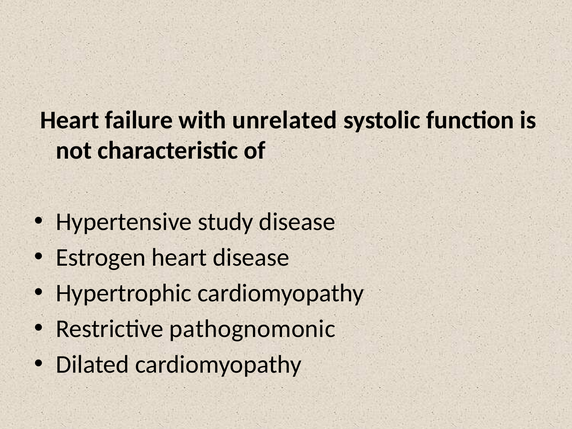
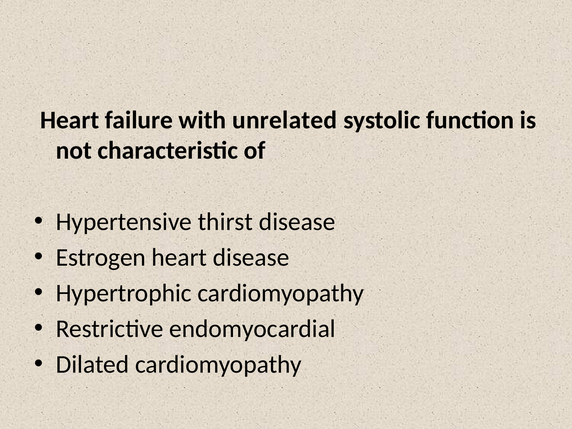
study: study -> thirst
pathognomonic: pathognomonic -> endomyocardial
